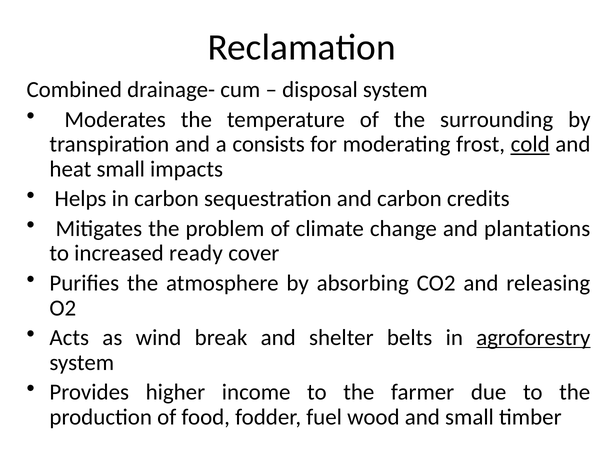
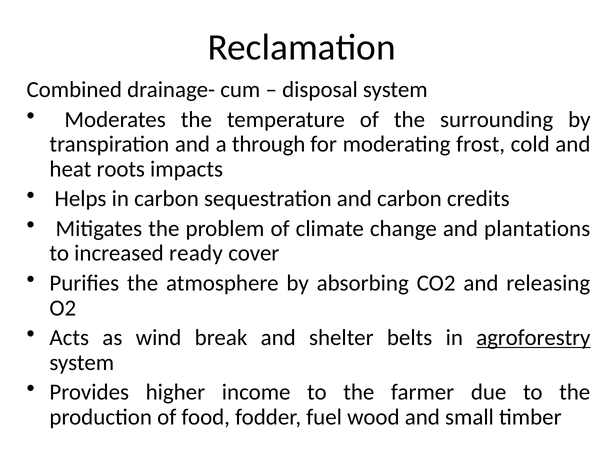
consists: consists -> through
cold underline: present -> none
heat small: small -> roots
